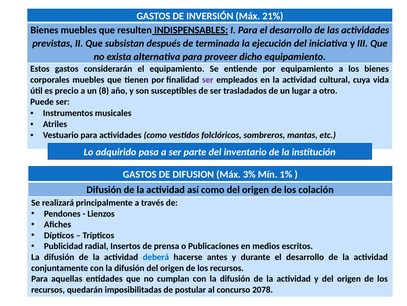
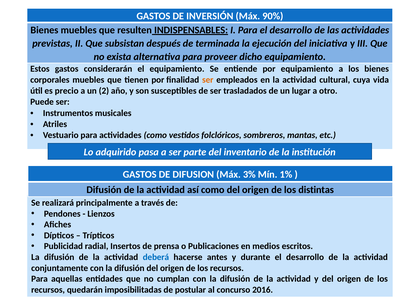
21%: 21% -> 90%
ser at (208, 80) colour: purple -> orange
8: 8 -> 2
colación: colación -> distintas
2078: 2078 -> 2016
